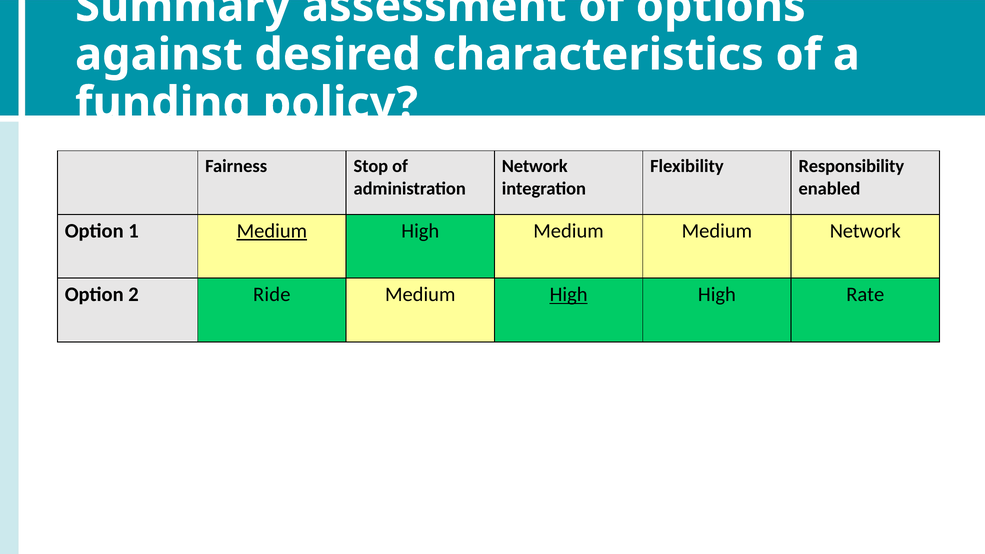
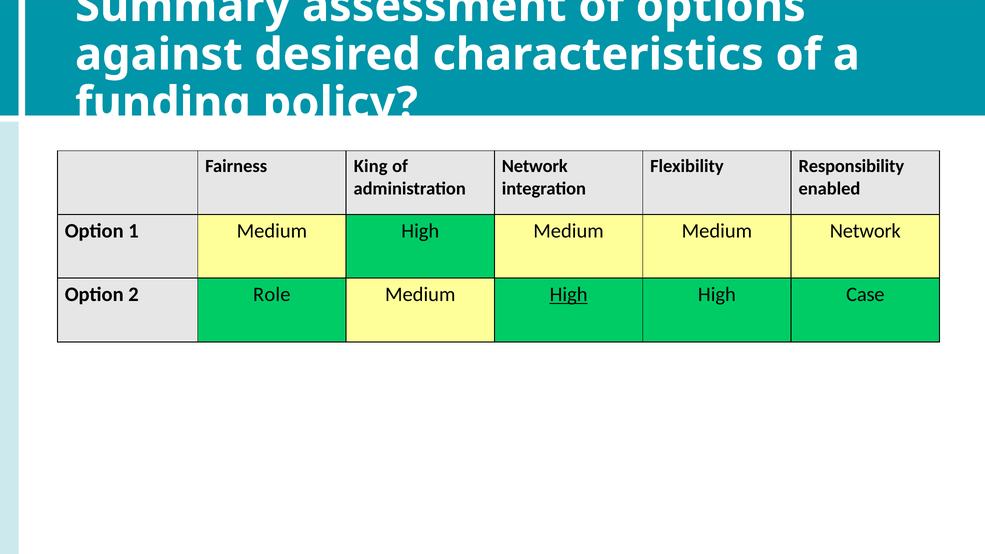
Stop: Stop -> King
Medium at (272, 231) underline: present -> none
Ride: Ride -> Role
Rate: Rate -> Case
